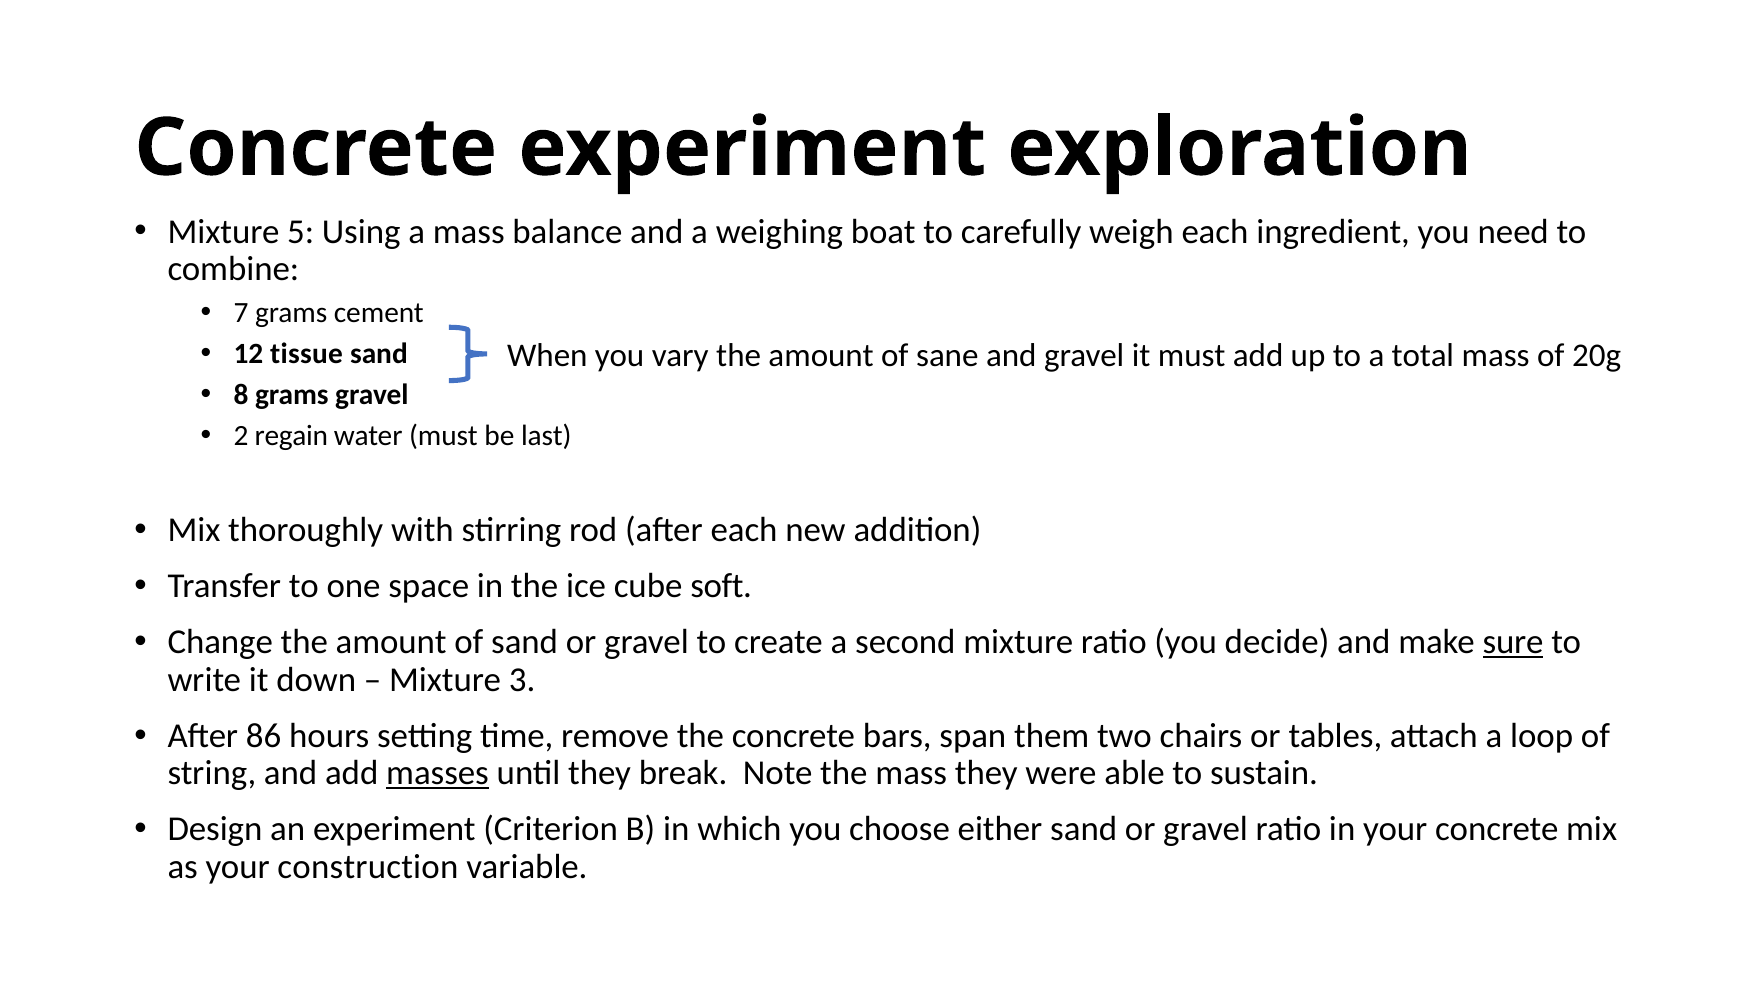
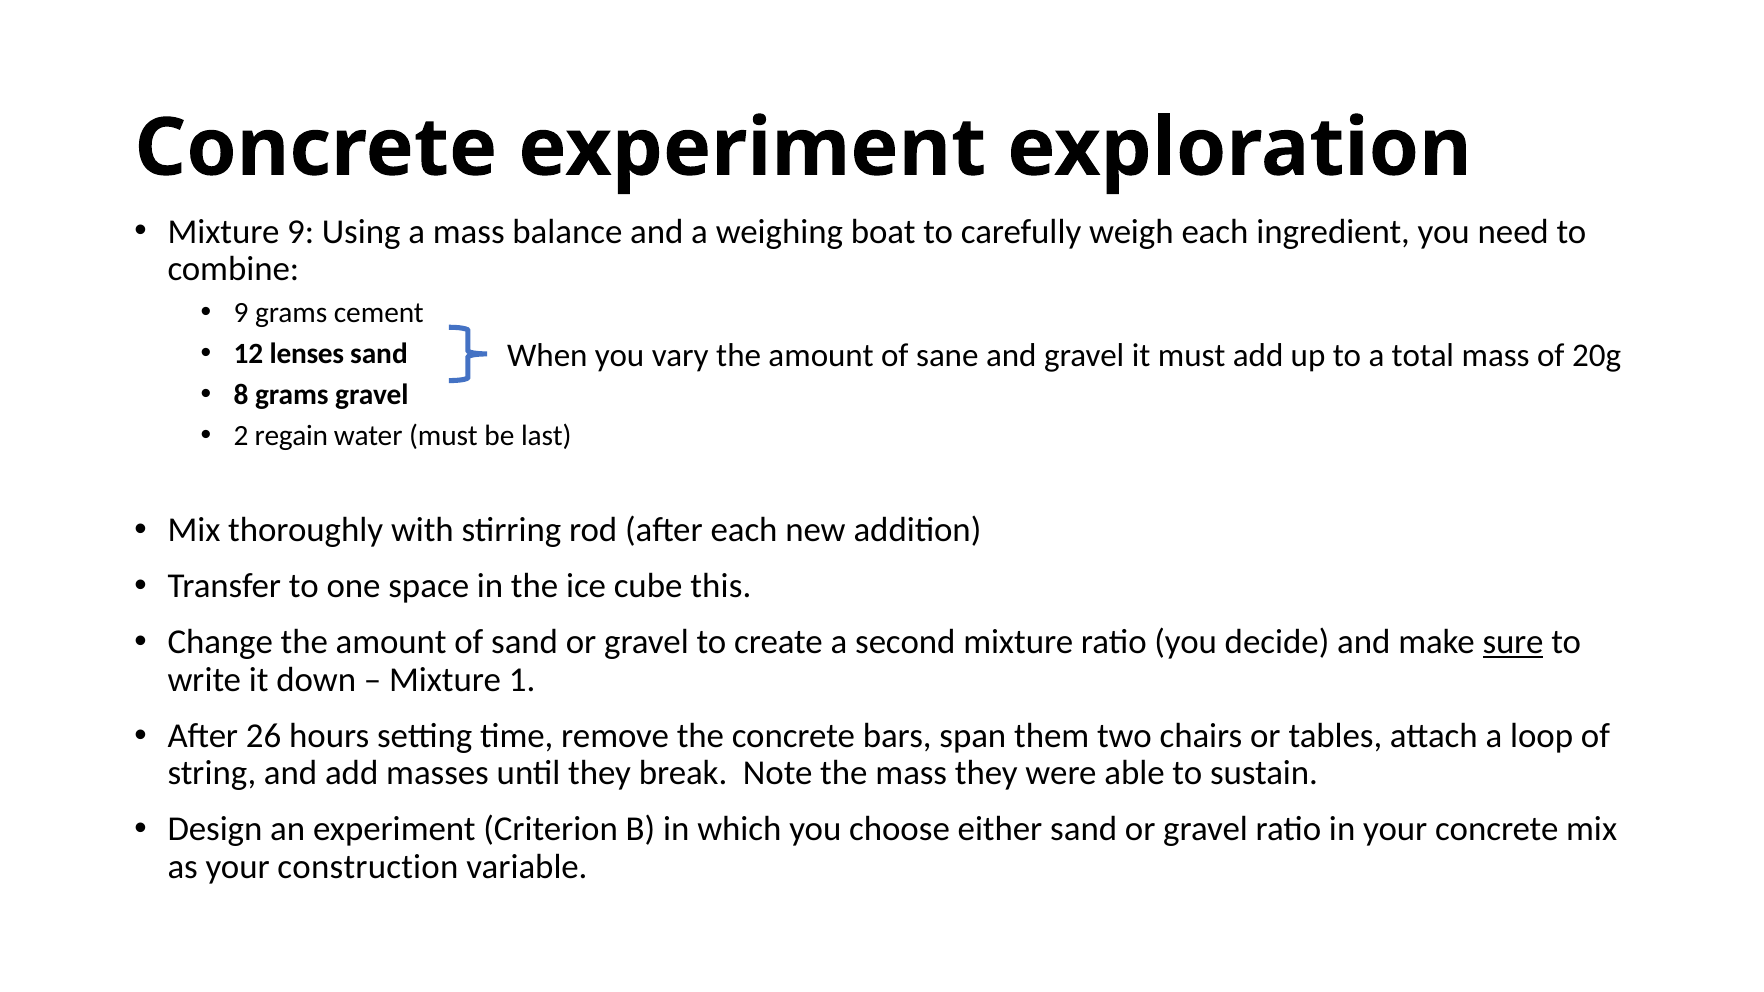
Mixture 5: 5 -> 9
7 at (241, 313): 7 -> 9
tissue: tissue -> lenses
soft: soft -> this
3: 3 -> 1
86: 86 -> 26
masses underline: present -> none
